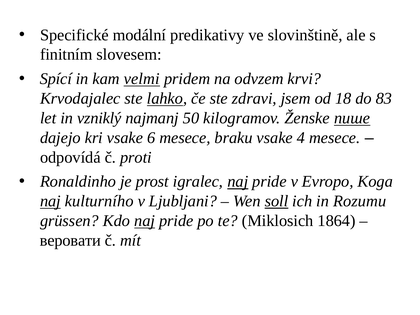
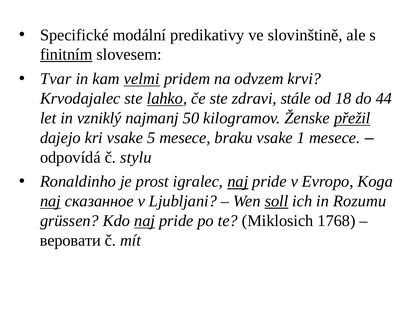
finitním underline: none -> present
Spící: Spící -> Tvar
jsem: jsem -> stále
83: 83 -> 44
пише: пише -> přežil
6: 6 -> 5
4: 4 -> 1
proti: proti -> stylu
kulturního: kulturního -> сказанное
1864: 1864 -> 1768
